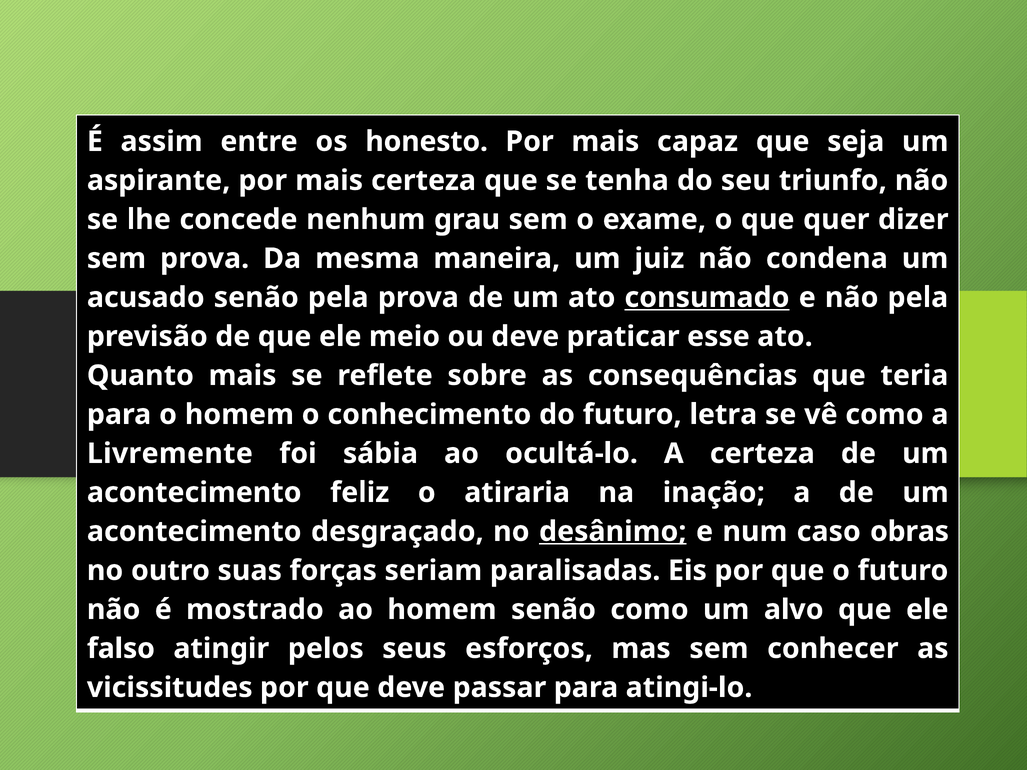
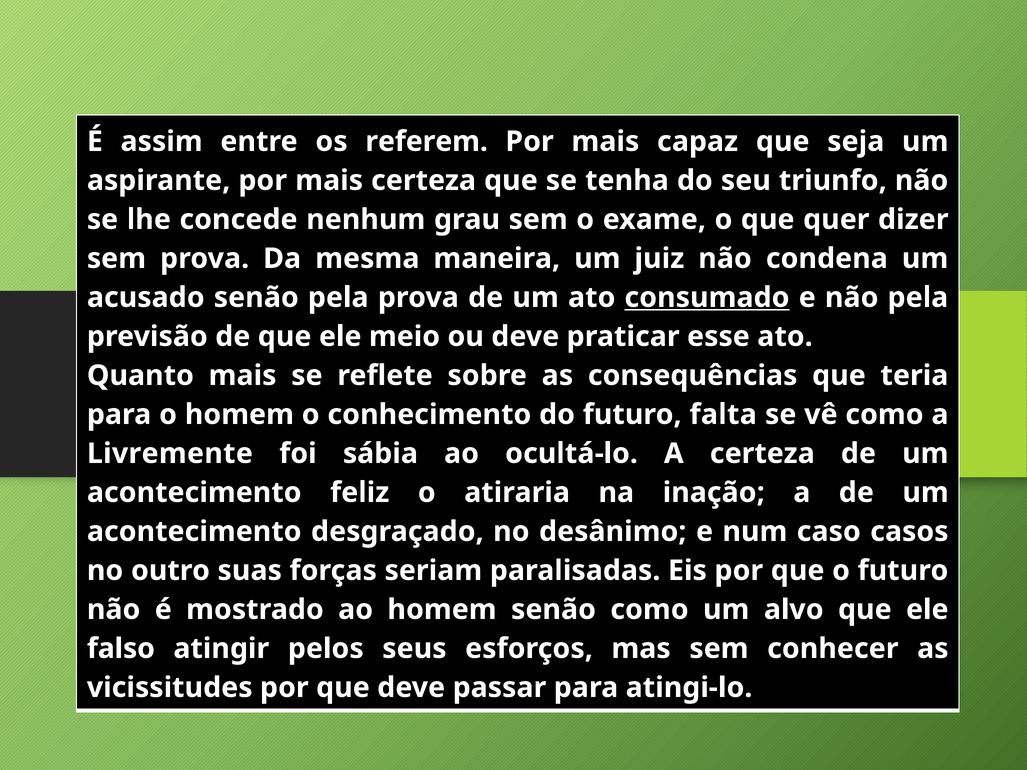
honesto: honesto -> referem
letra: letra -> falta
desânimo underline: present -> none
obras: obras -> casos
